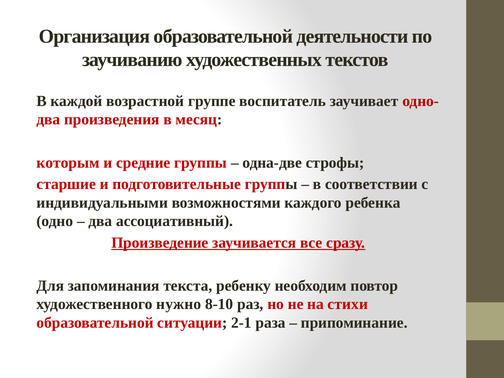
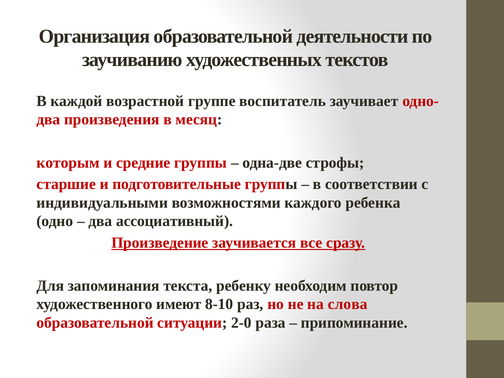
нужно: нужно -> имеют
стихи: стихи -> слова
2-1: 2-1 -> 2-0
